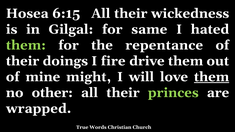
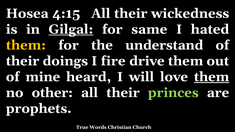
6:15: 6:15 -> 4:15
Gilgal underline: none -> present
them at (26, 45) colour: light green -> yellow
repentance: repentance -> understand
might: might -> heard
wrapped: wrapped -> prophets
